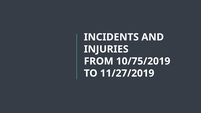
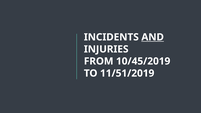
AND underline: none -> present
10/75/2019: 10/75/2019 -> 10/45/2019
11/27/2019: 11/27/2019 -> 11/51/2019
